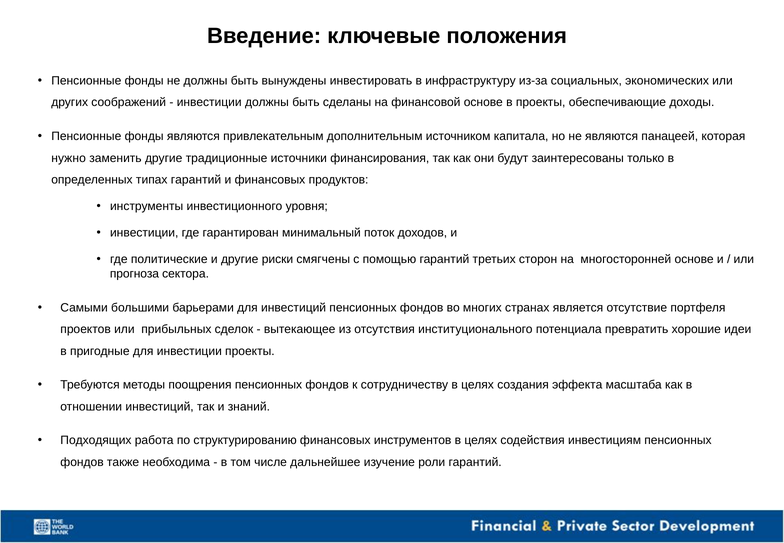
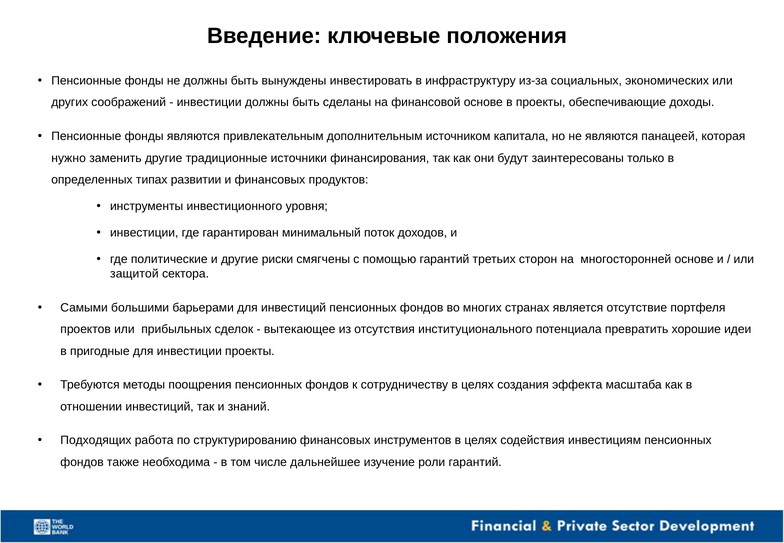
типах гарантий: гарантий -> развитии
прогноза: прогноза -> защитой
